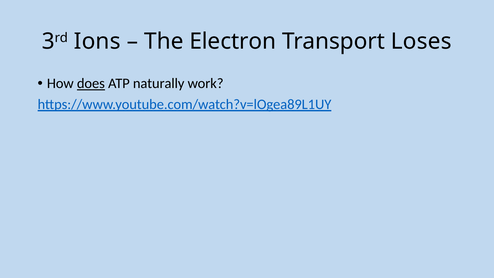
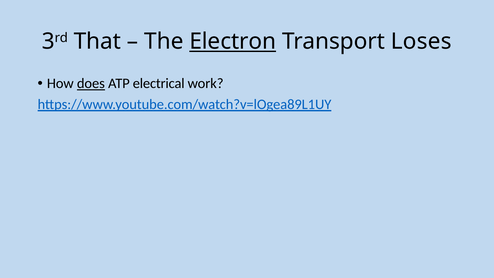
Ions: Ions -> That
Electron underline: none -> present
naturally: naturally -> electrical
